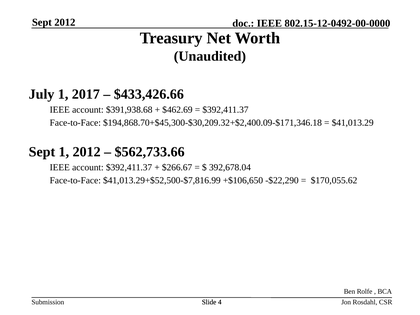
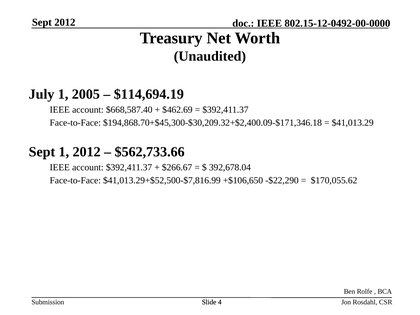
2017: 2017 -> 2005
$433,426.66: $433,426.66 -> $114,694.19
$391,938.68: $391,938.68 -> $668,587.40
